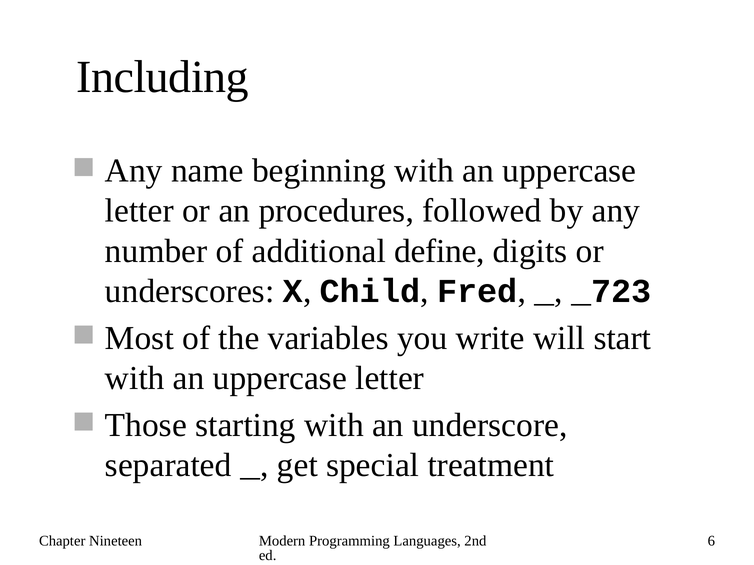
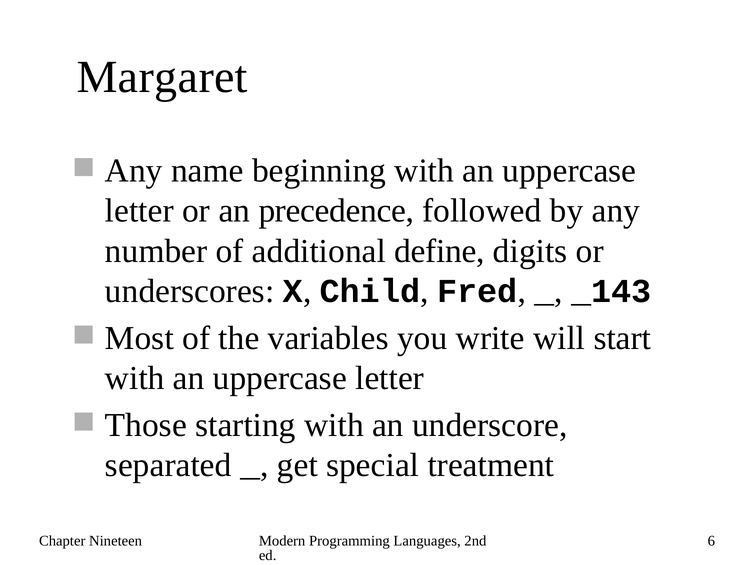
Including: Including -> Margaret
procedures: procedures -> precedence
_723: _723 -> _143
